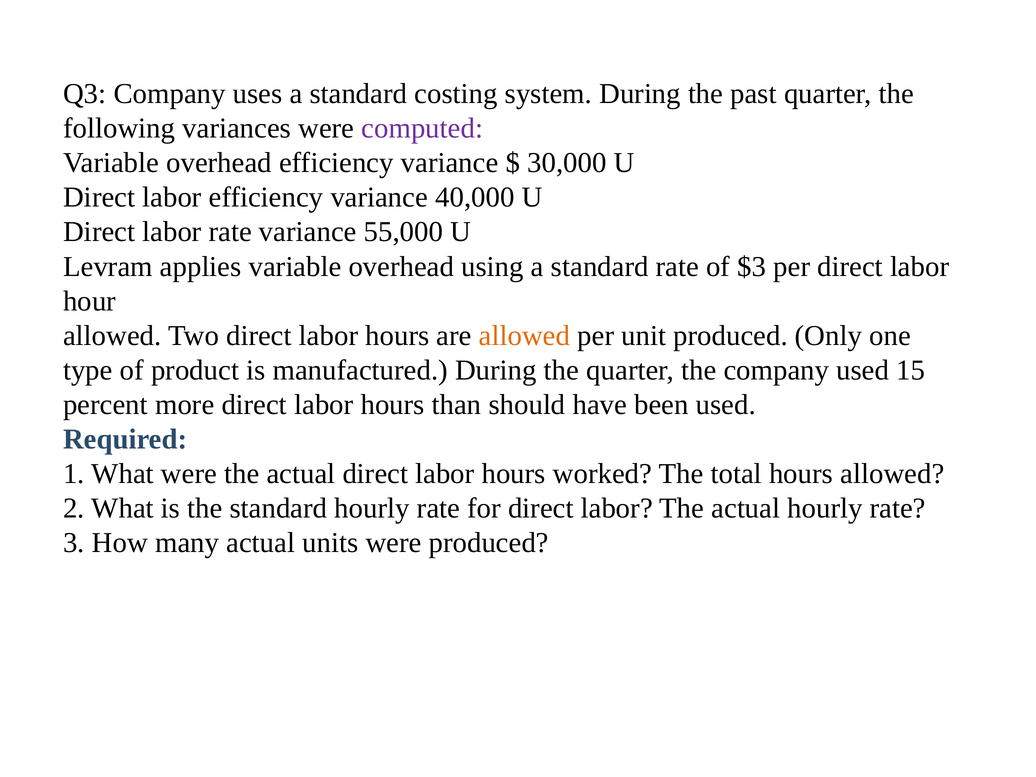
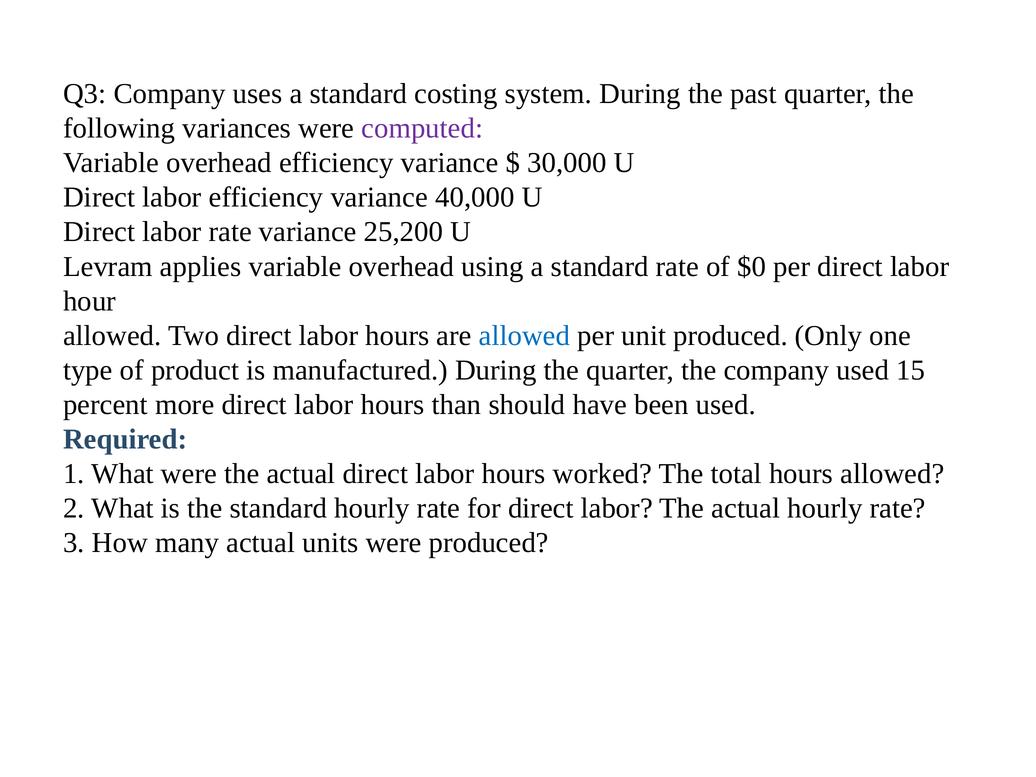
55,000: 55,000 -> 25,200
$3: $3 -> $0
allowed at (524, 336) colour: orange -> blue
